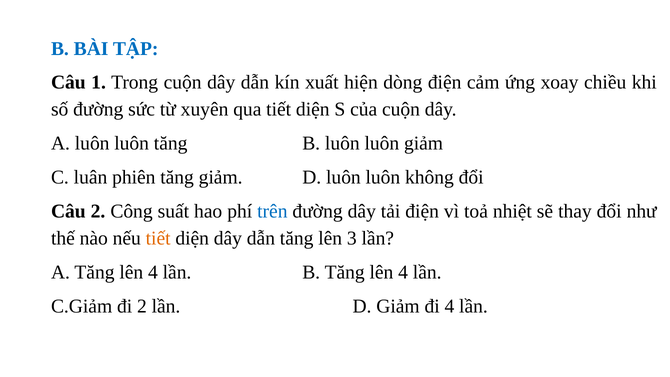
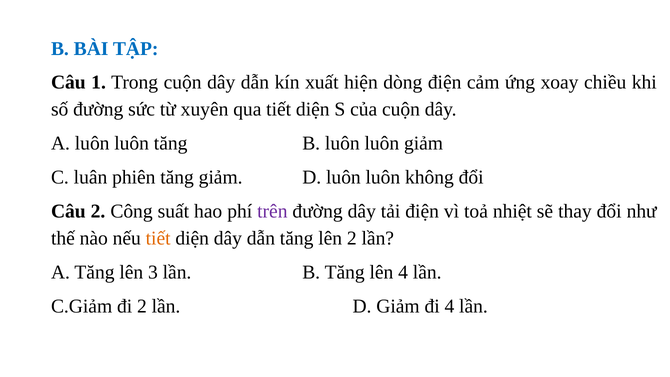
trên colour: blue -> purple
lên 3: 3 -> 2
A Tăng lên 4: 4 -> 3
